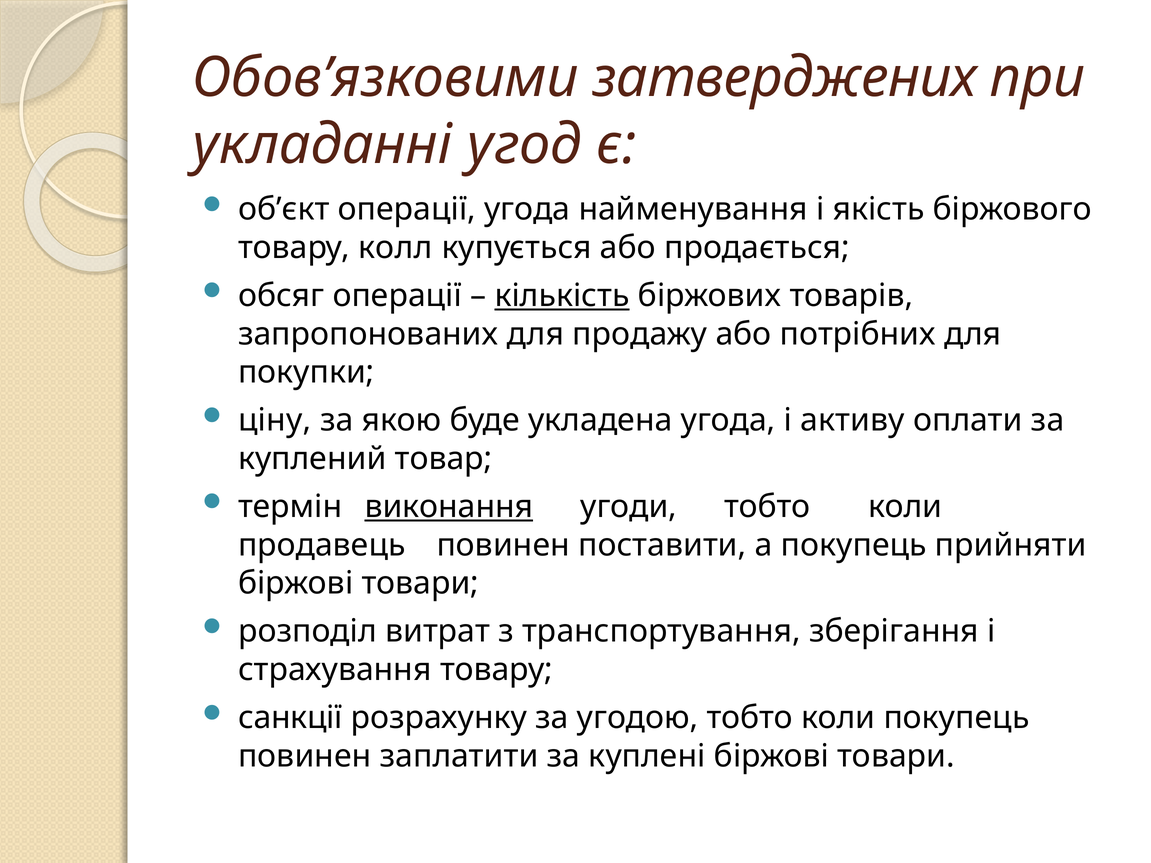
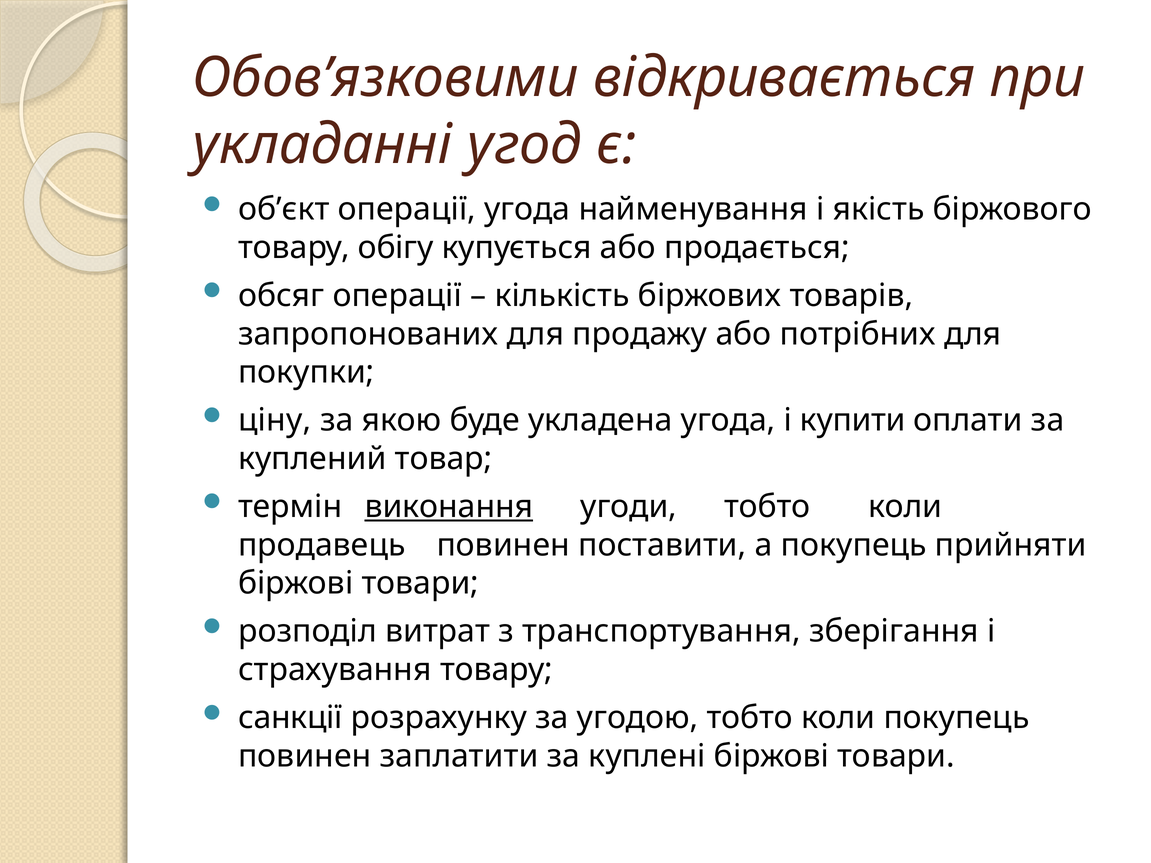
затверджених: затверджених -> відкривається
колл: колл -> обігу
кількість underline: present -> none
активу: активу -> купити
